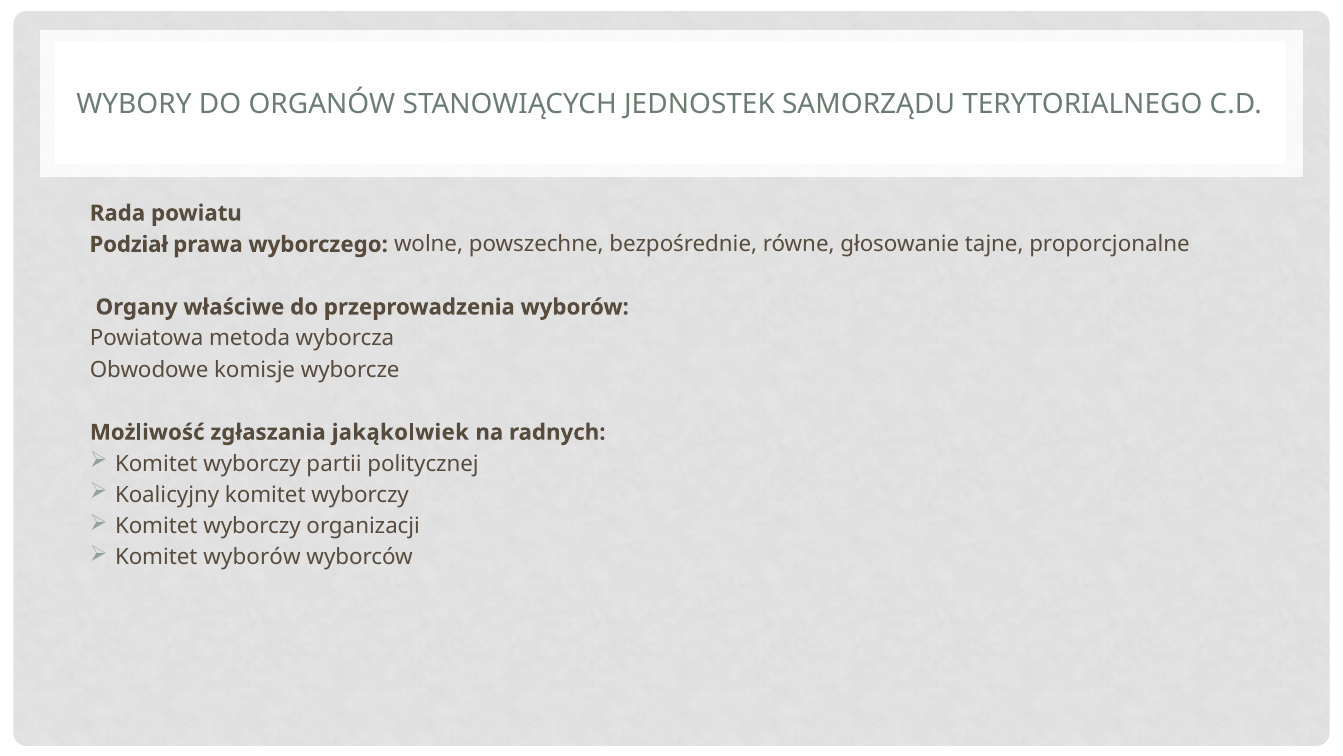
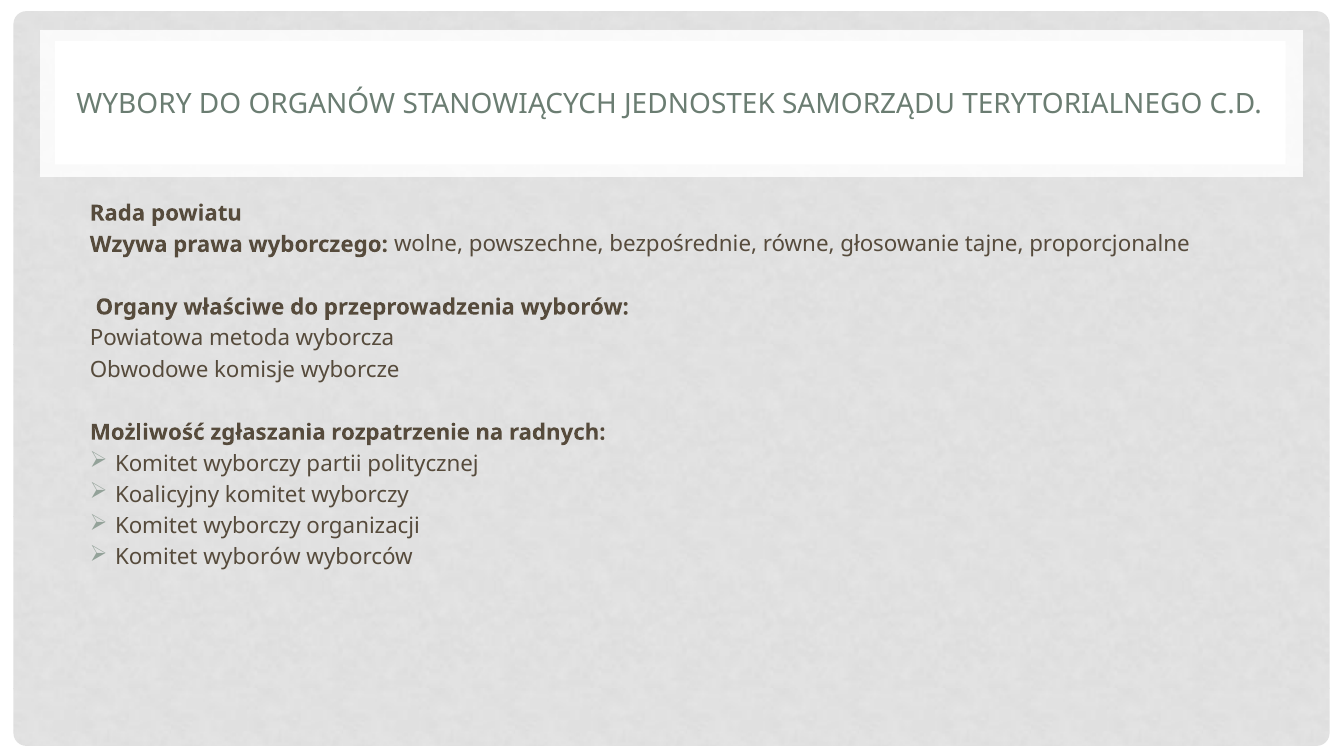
Podział: Podział -> Wzywa
jakąkolwiek: jakąkolwiek -> rozpatrzenie
